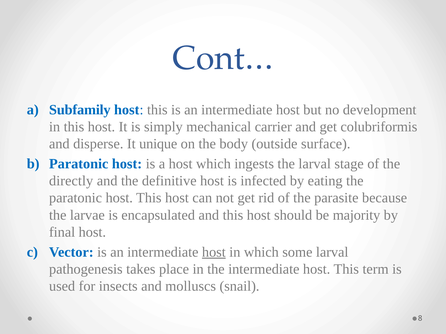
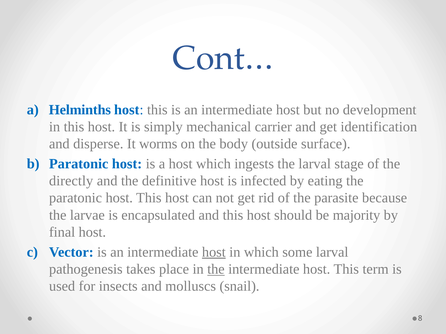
Subfamily: Subfamily -> Helminths
colubriformis: colubriformis -> identification
unique: unique -> worms
the at (216, 270) underline: none -> present
